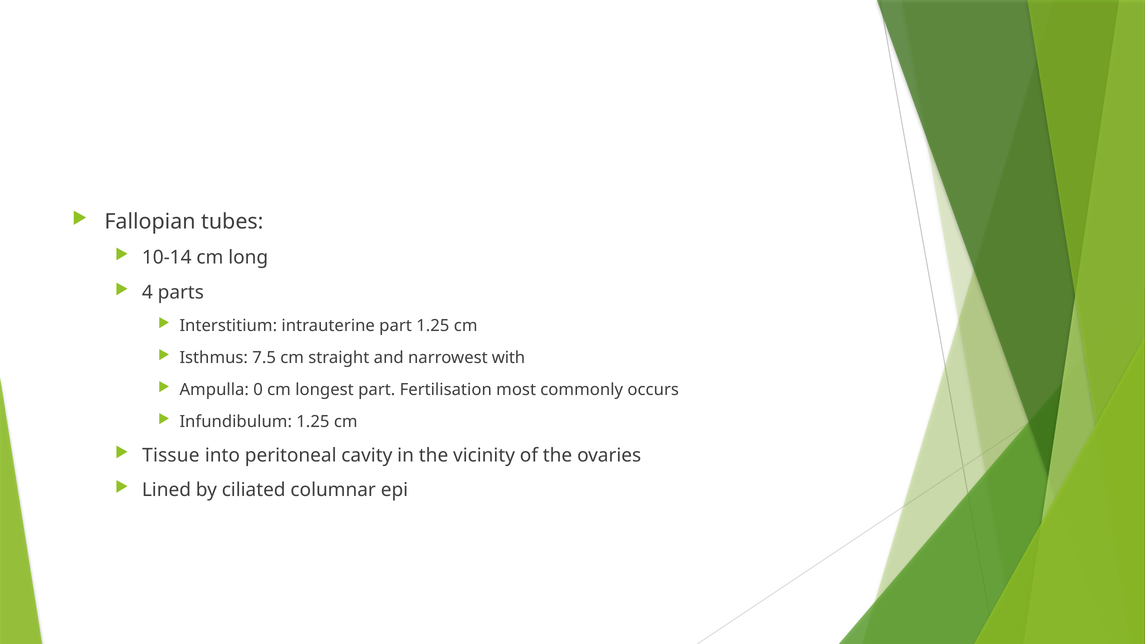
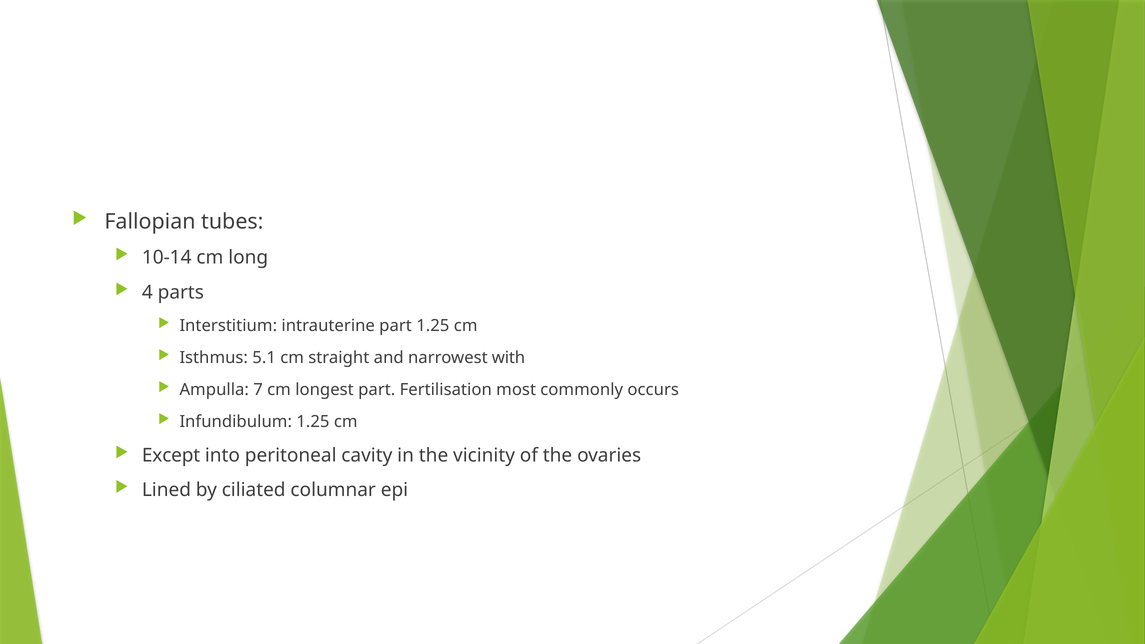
7.5: 7.5 -> 5.1
0: 0 -> 7
Tissue: Tissue -> Except
